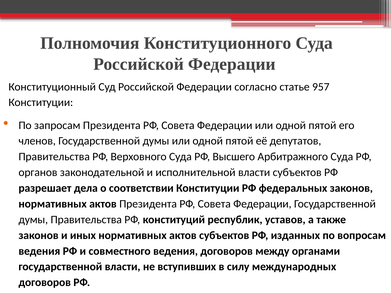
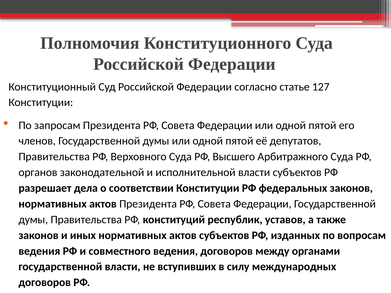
957: 957 -> 127
